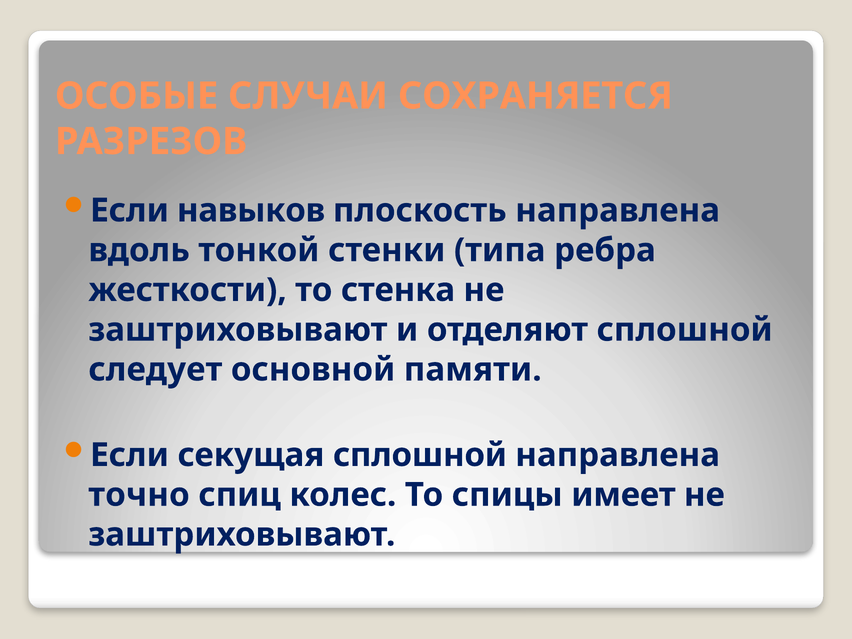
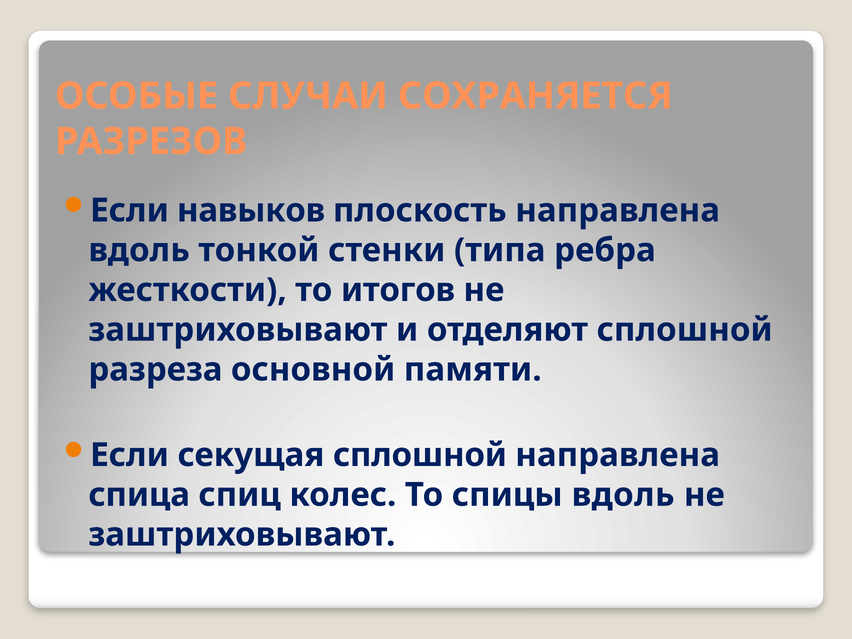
стенка: стенка -> итогов
следует: следует -> разреза
точно: точно -> спица
спицы имеет: имеет -> вдоль
